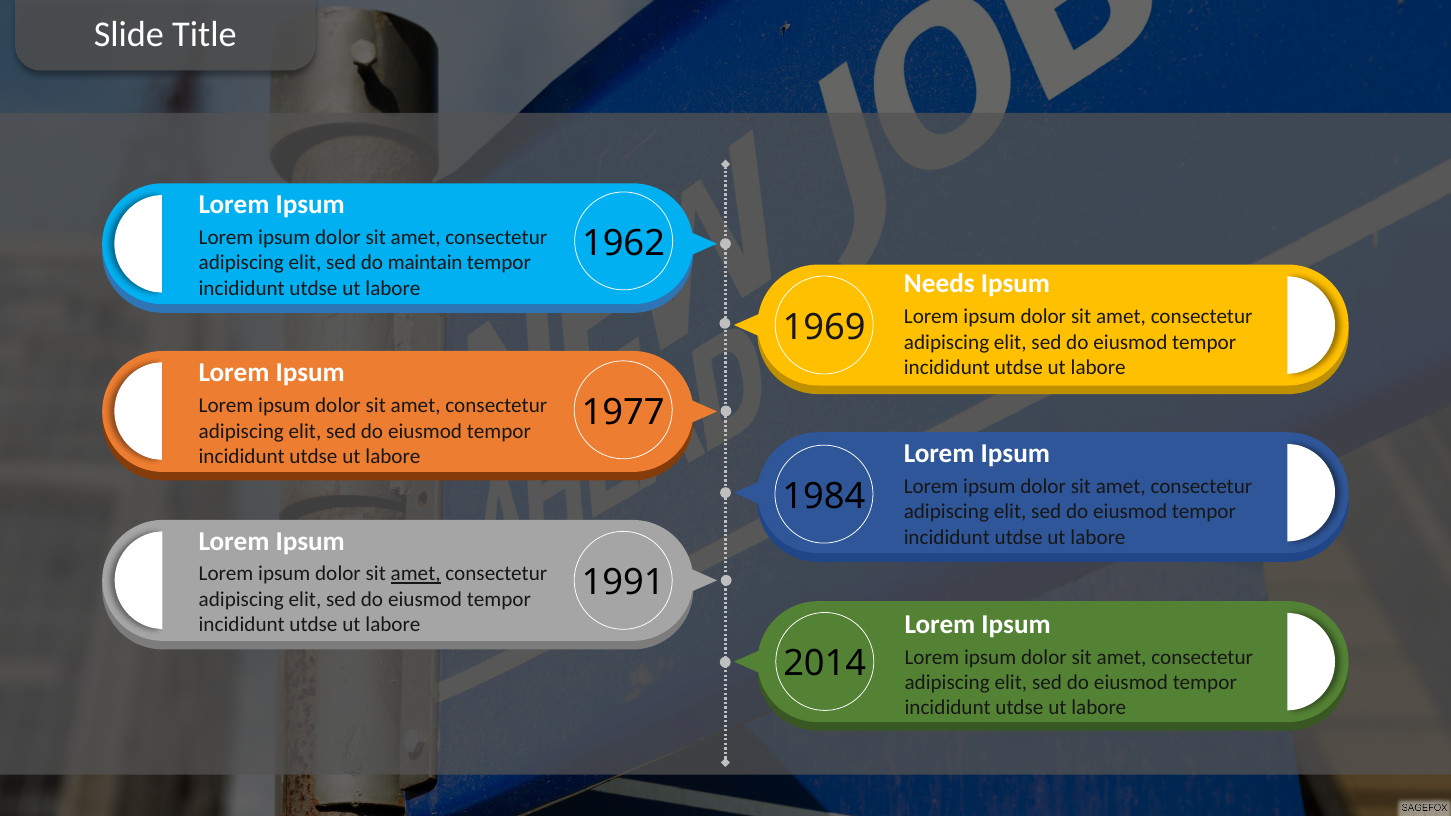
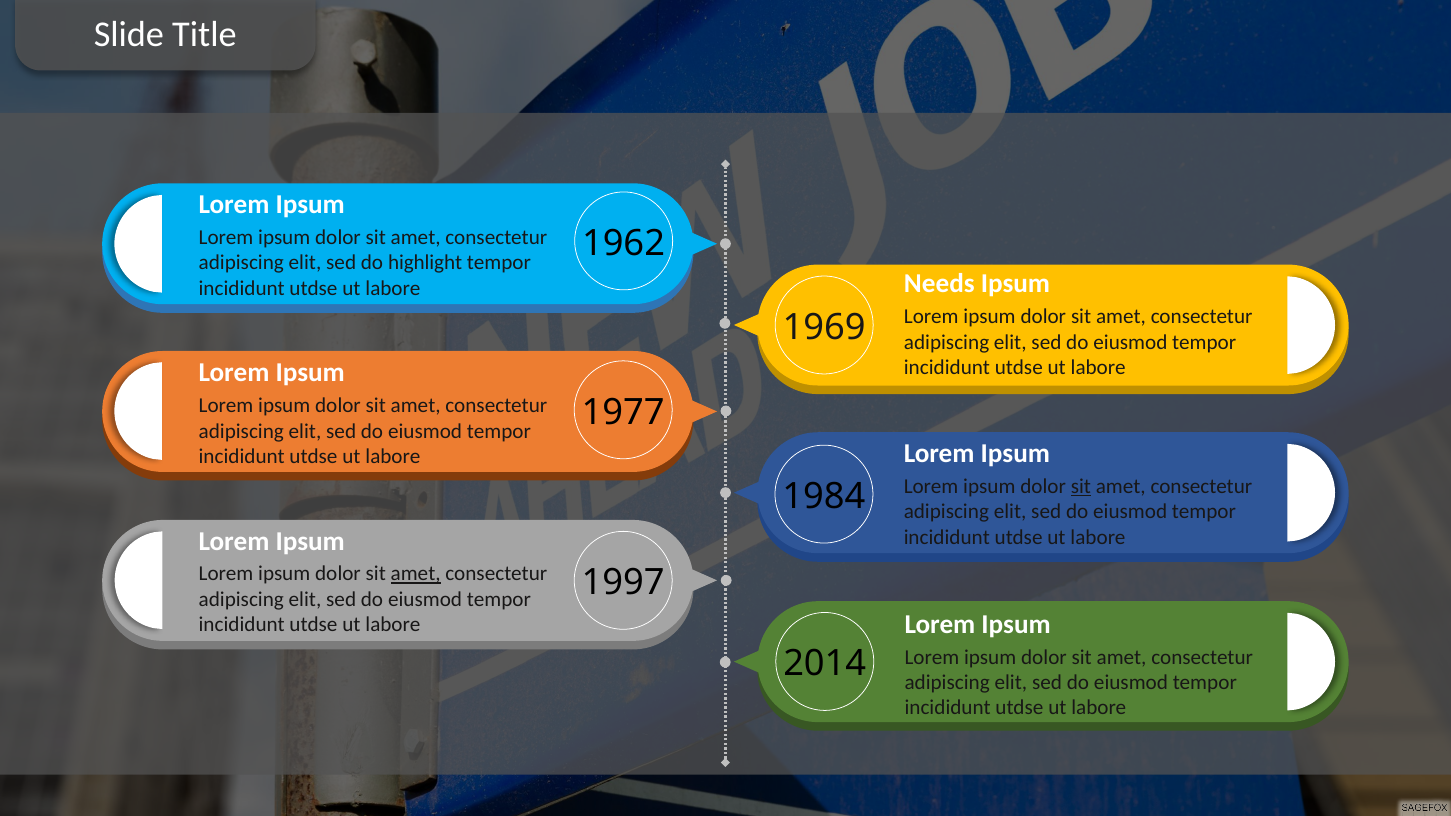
maintain: maintain -> highlight
sit at (1081, 487) underline: none -> present
1991: 1991 -> 1997
